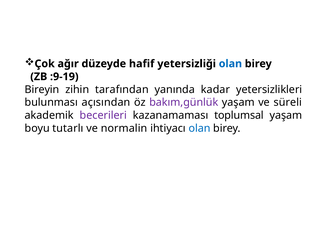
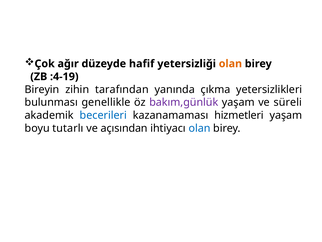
olan at (230, 64) colour: blue -> orange
:9-19: :9-19 -> :4-19
kadar: kadar -> çıkma
açısından: açısından -> genellikle
becerileri colour: purple -> blue
toplumsal: toplumsal -> hizmetleri
normalin: normalin -> açısından
